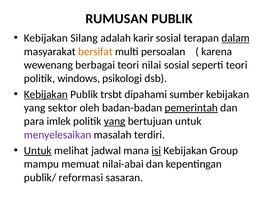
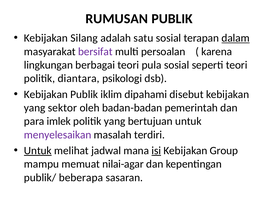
karir: karir -> satu
bersifat colour: orange -> purple
wewenang: wewenang -> lingkungan
nilai: nilai -> pula
windows: windows -> diantara
Kebijakan at (46, 94) underline: present -> none
trsbt: trsbt -> iklim
sumber: sumber -> disebut
pemerintah underline: present -> none
yang at (115, 121) underline: present -> none
nilai-abai: nilai-abai -> nilai-agar
reformasi: reformasi -> beberapa
